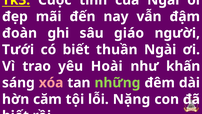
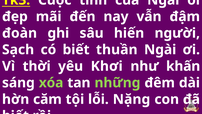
giáo: giáo -> hiến
Tưới: Tưới -> Sạch
trao: trao -> thời
Hoài: Hoài -> Khơi
xóa colour: pink -> light green
